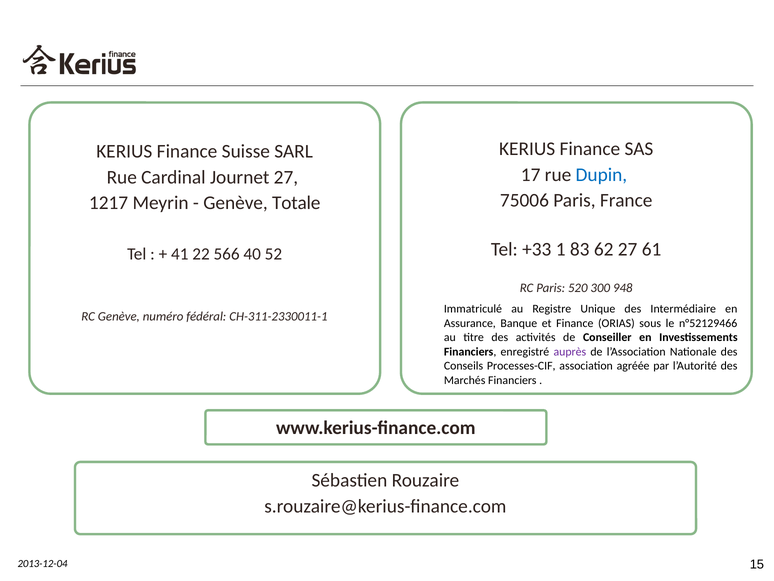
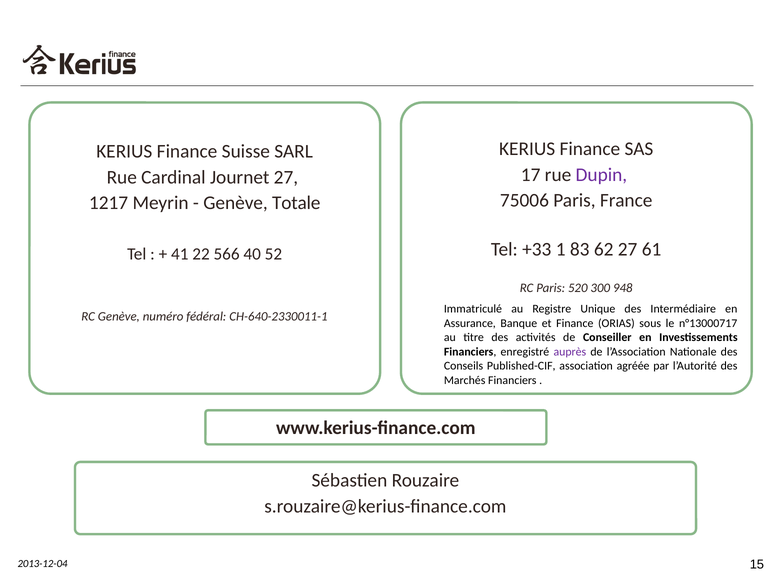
Dupin colour: blue -> purple
CH-311-2330011-1: CH-311-2330011-1 -> CH-640-2330011-1
n°52129466: n°52129466 -> n°13000717
Processes-CIF: Processes-CIF -> Published-CIF
